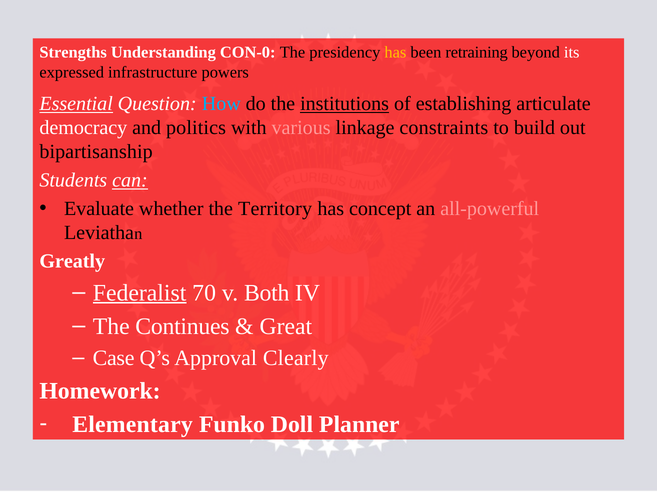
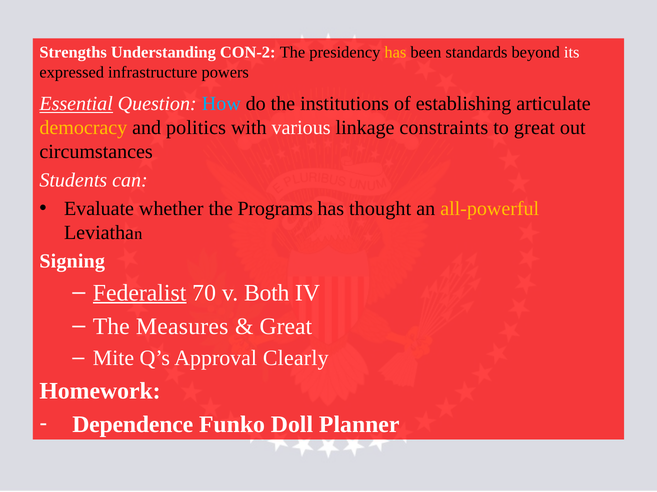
CON-0: CON-0 -> CON-2
retraining: retraining -> standards
institutions underline: present -> none
democracy colour: white -> yellow
various colour: pink -> white
to build: build -> great
bipartisanship: bipartisanship -> circumstances
can underline: present -> none
Territory: Territory -> Programs
concept: concept -> thought
all-powerful colour: pink -> yellow
Greatly: Greatly -> Signing
Continues: Continues -> Measures
Case: Case -> Mite
Elementary: Elementary -> Dependence
